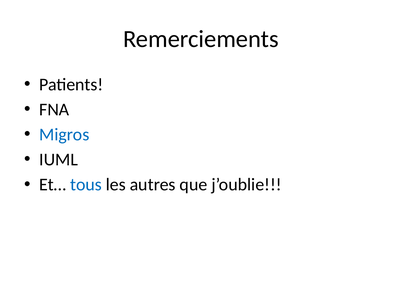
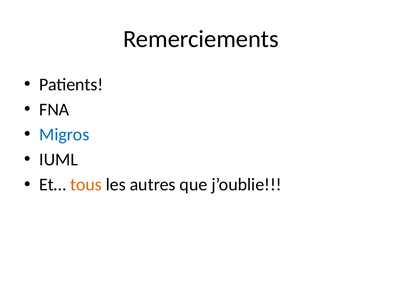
tous colour: blue -> orange
